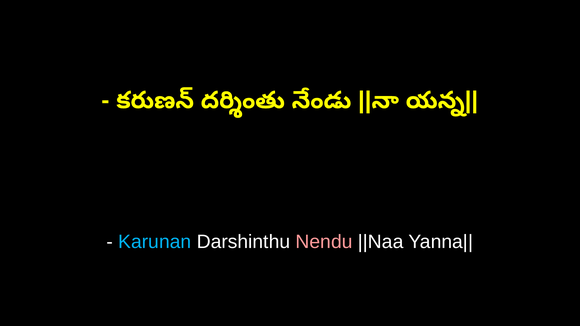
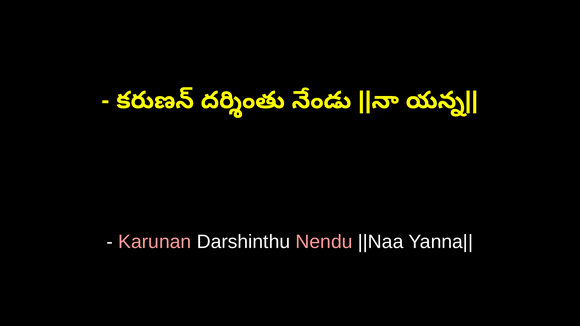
Karunan colour: light blue -> pink
